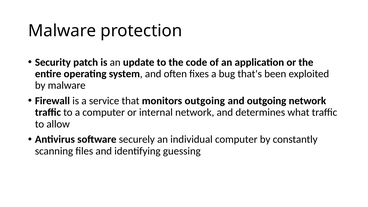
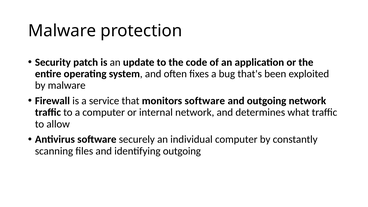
monitors outgoing: outgoing -> software
identifying guessing: guessing -> outgoing
